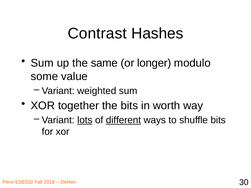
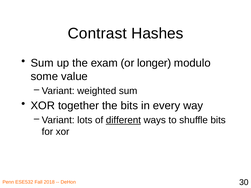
same: same -> exam
worth: worth -> every
lots underline: present -> none
